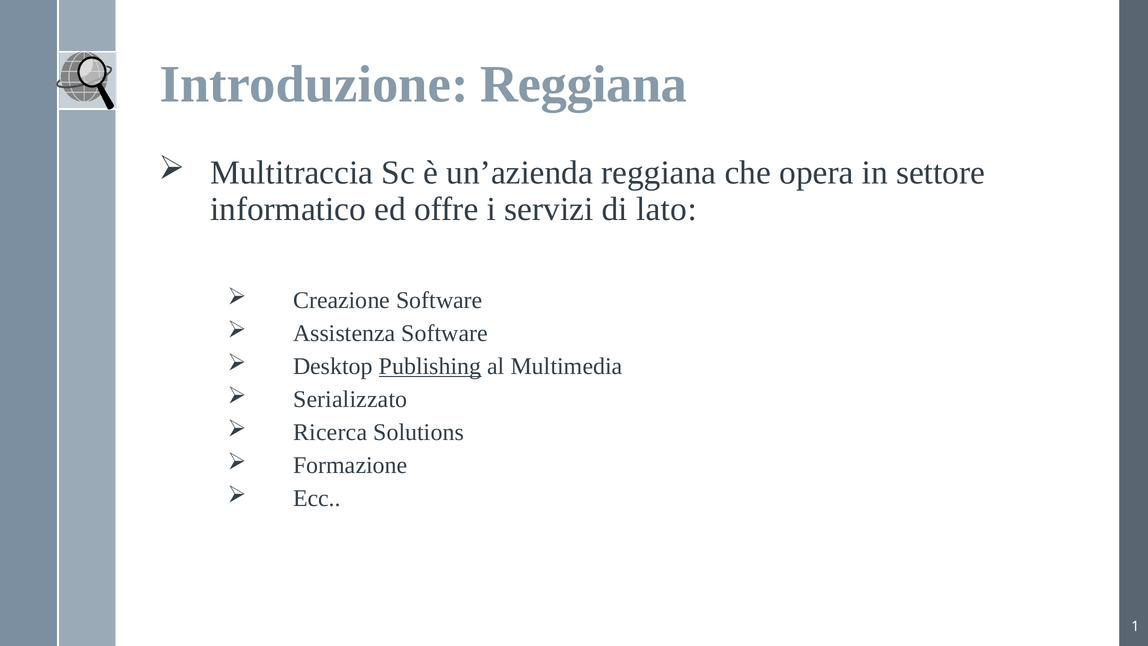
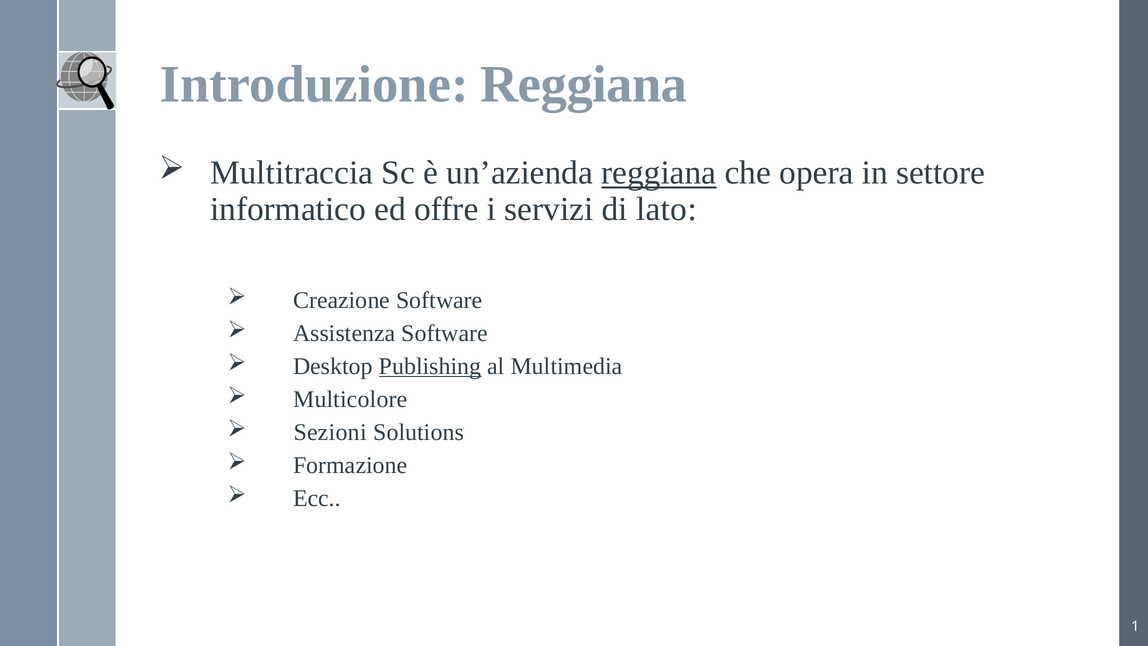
reggiana at (659, 173) underline: none -> present
Serializzato: Serializzato -> Multicolore
Ricerca: Ricerca -> Sezioni
